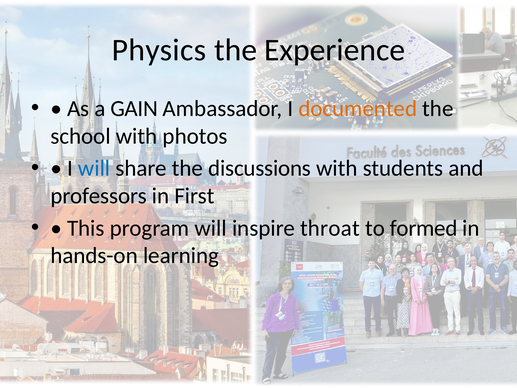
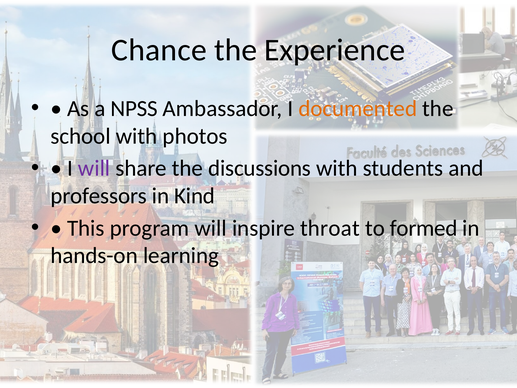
Physics: Physics -> Chance
GAIN: GAIN -> NPSS
will at (94, 168) colour: blue -> purple
First: First -> Kind
